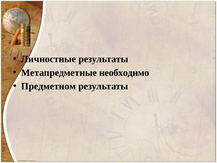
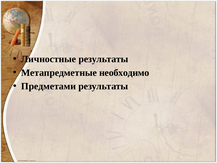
Предметном: Предметном -> Предметами
